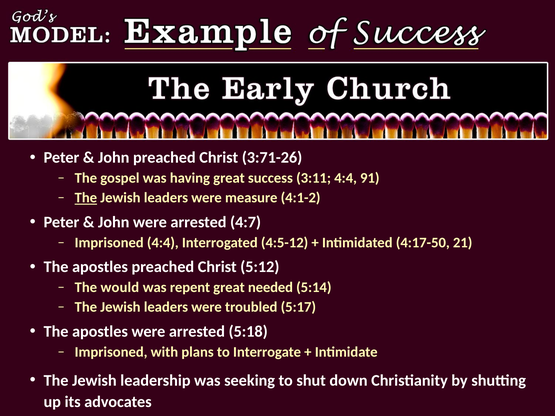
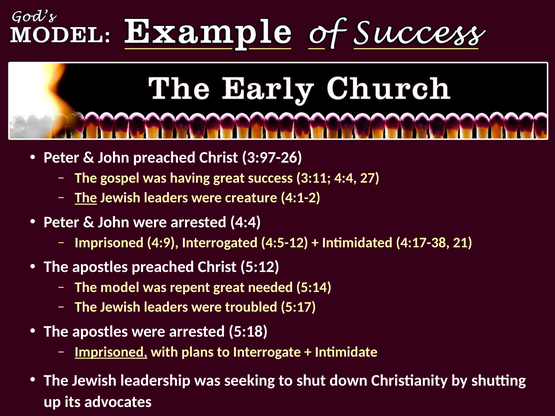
3:71-26: 3:71-26 -> 3:97-26
91: 91 -> 27
measure: measure -> creature
arrested 4:7: 4:7 -> 4:4
Imprisoned 4:4: 4:4 -> 4:9
4:17-50: 4:17-50 -> 4:17-38
would: would -> model
Imprisoned at (111, 352) underline: none -> present
